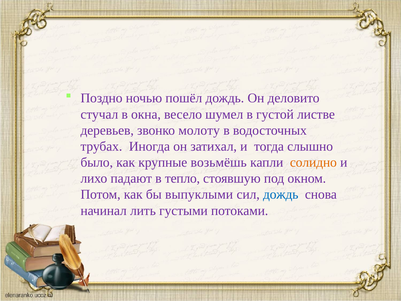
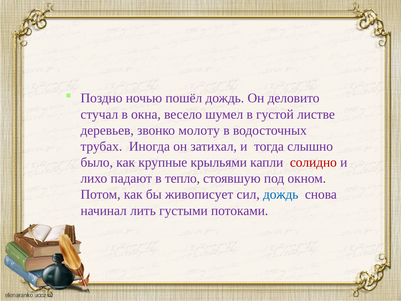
возьмёшь: возьмёшь -> крыльями
солидно colour: orange -> red
выпуклыми: выпуклыми -> живописует
